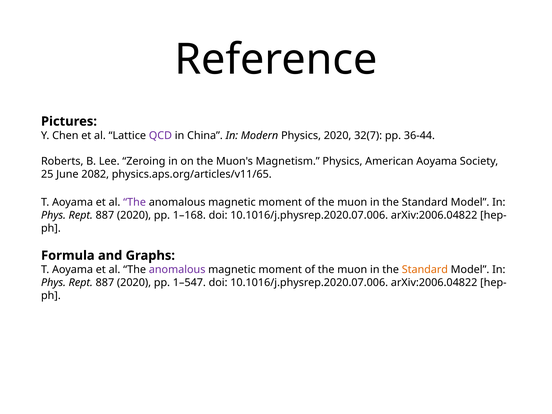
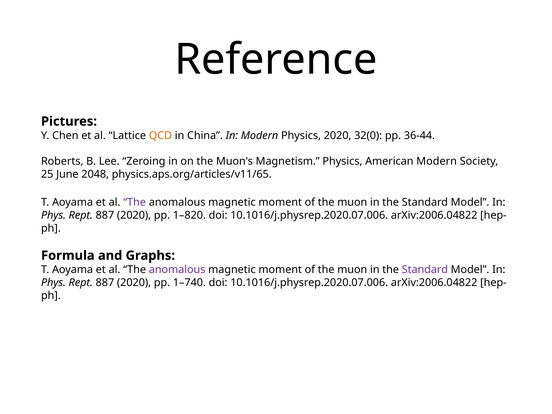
QCD colour: purple -> orange
32(7: 32(7 -> 32(0
American Aoyama: Aoyama -> Modern
2082: 2082 -> 2048
1–168: 1–168 -> 1–820
Standard at (425, 270) colour: orange -> purple
1–547: 1–547 -> 1–740
